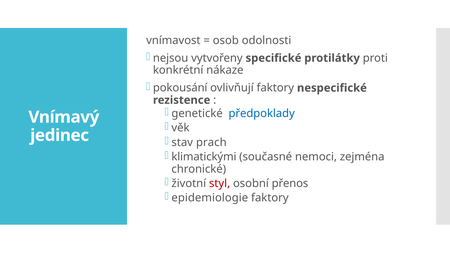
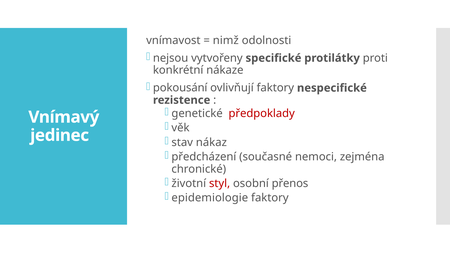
osob: osob -> nimž
předpoklady colour: blue -> red
prach: prach -> nákaz
klimatickými: klimatickými -> předcházení
